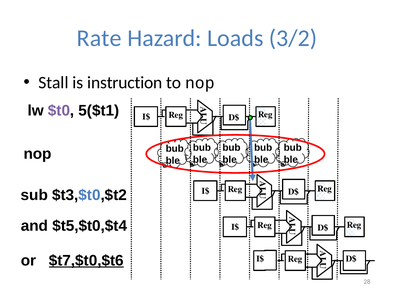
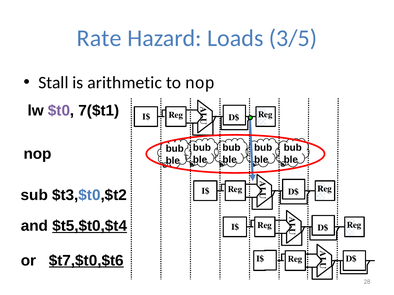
3/2: 3/2 -> 3/5
instruction: instruction -> arithmetic
5($t1: 5($t1 -> 7($t1
$t5,$t0,$t4 underline: none -> present
